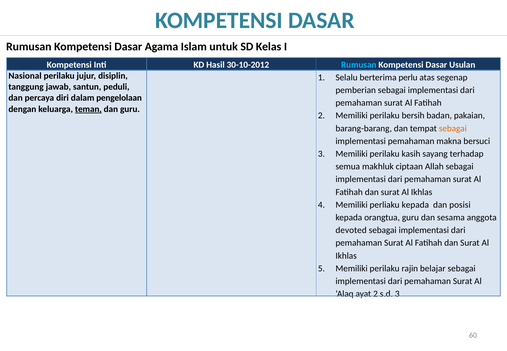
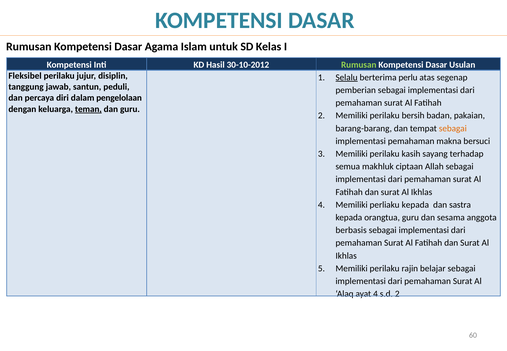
Rumusan at (359, 65) colour: light blue -> light green
Nasional: Nasional -> Fleksibel
Selalu underline: none -> present
posisi: posisi -> sastra
devoted: devoted -> berbasis
ayat 2: 2 -> 4
s.d 3: 3 -> 2
